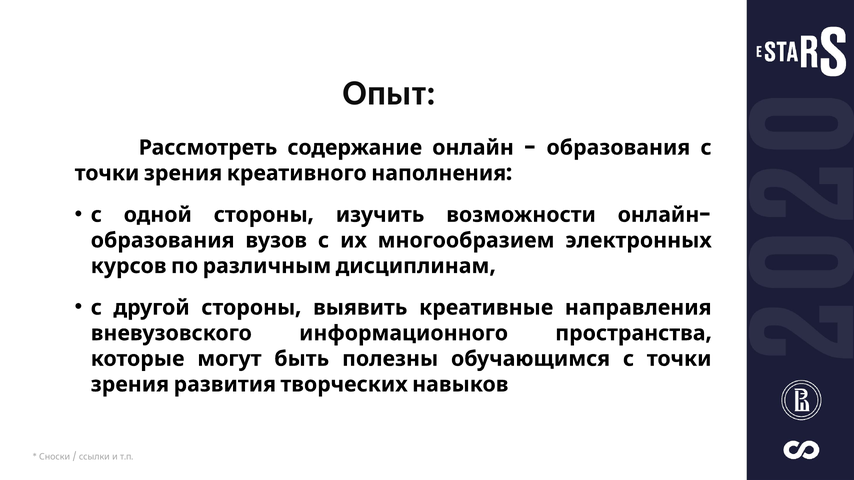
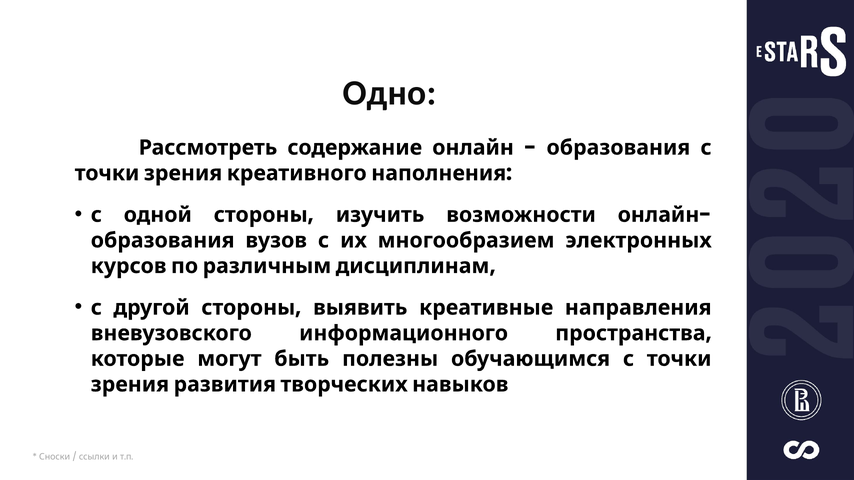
Опыт: Опыт -> Одно
